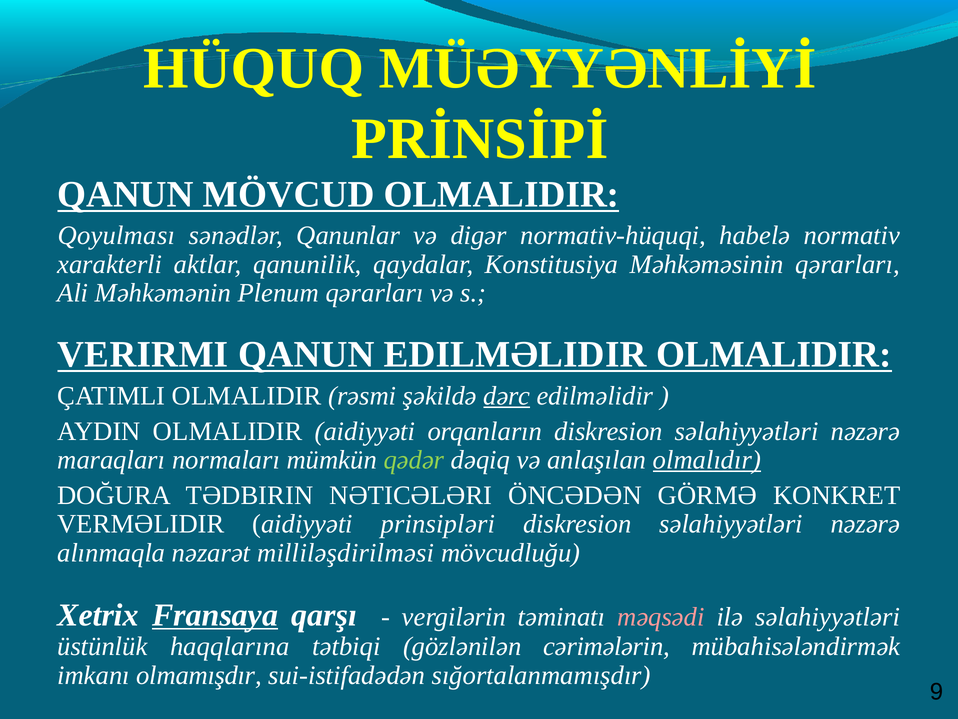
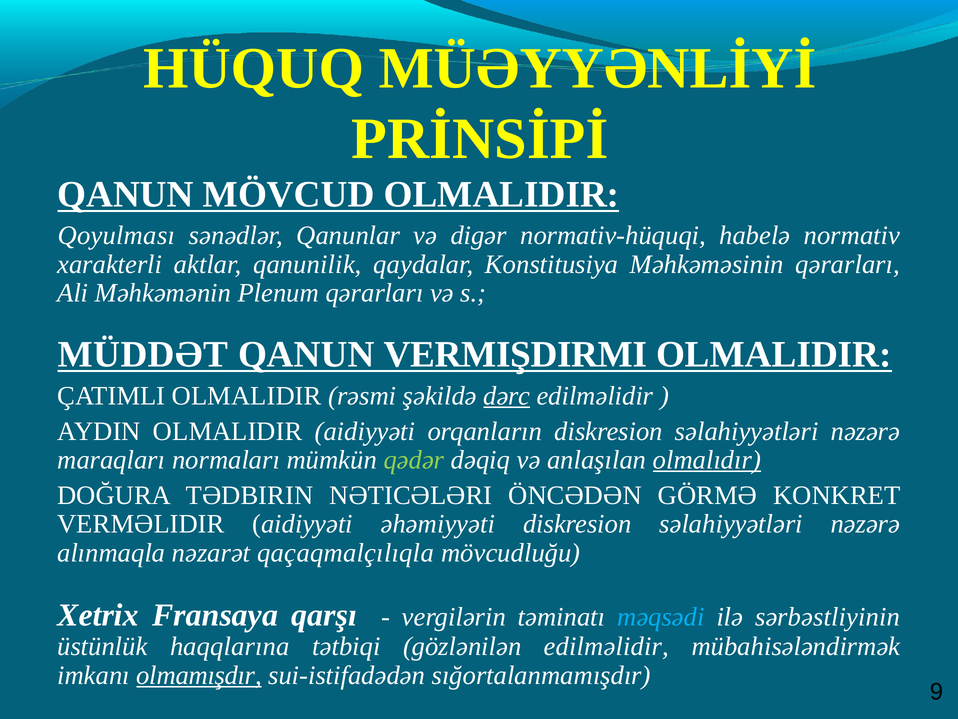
VERIRMI: VERIRMI -> MÜDDƏT
QANUN EDILMƏLIDIR: EDILMƏLIDIR -> VERMIŞDIRMI
prinsipləri: prinsipləri -> əhəmiyyəti
milliləşdirilməsi: milliləşdirilməsi -> qaçaqmalçılıqla
Fransaya underline: present -> none
məqsədi colour: pink -> light blue
ilə səlahiyyətləri: səlahiyyətləri -> sərbəstliyinin
gözlənilən cərimələrin: cərimələrin -> edilməlidir
olmamışdır underline: none -> present
